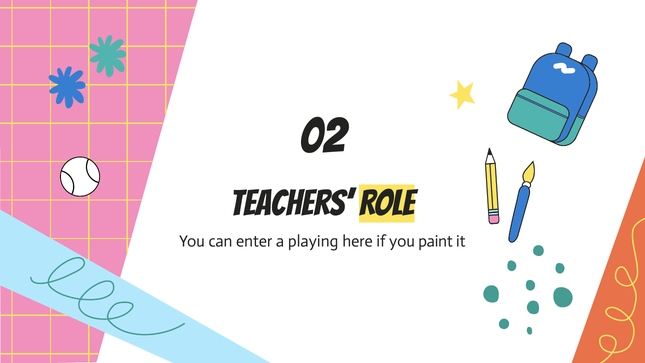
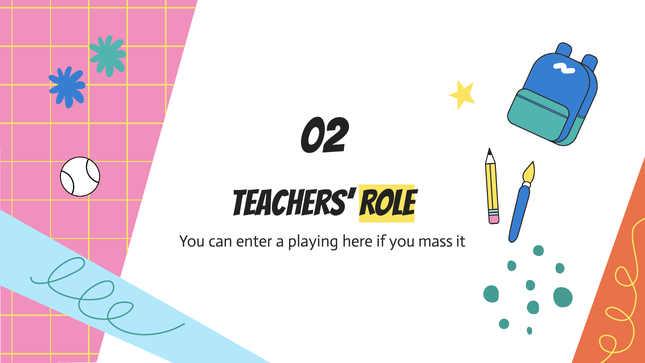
paint: paint -> mass
